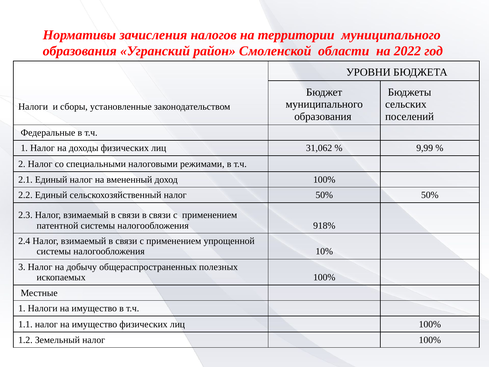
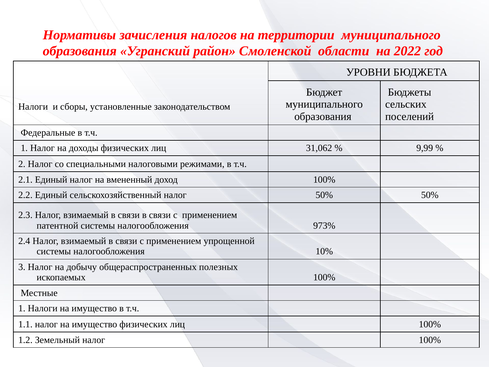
918%: 918% -> 973%
